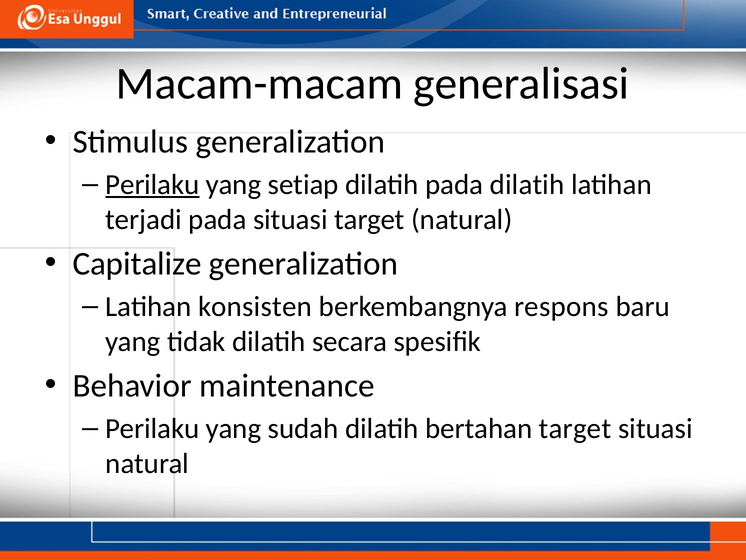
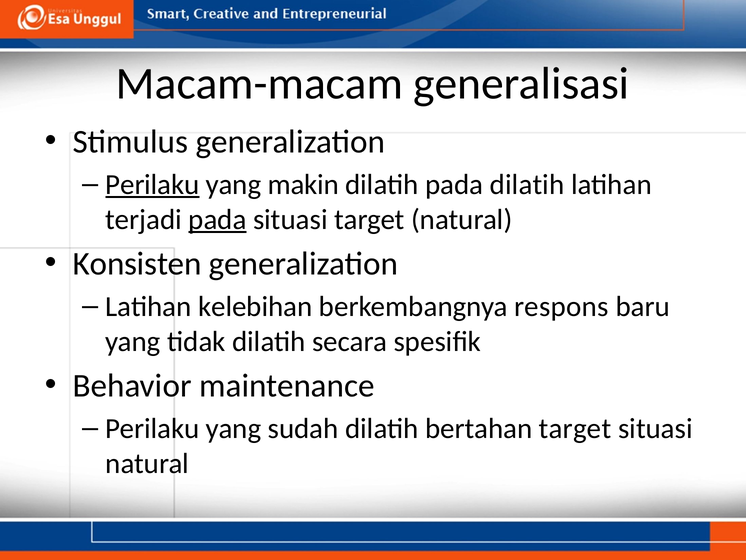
setiap: setiap -> makin
pada at (217, 219) underline: none -> present
Capitalize: Capitalize -> Konsisten
konsisten: konsisten -> kelebihan
